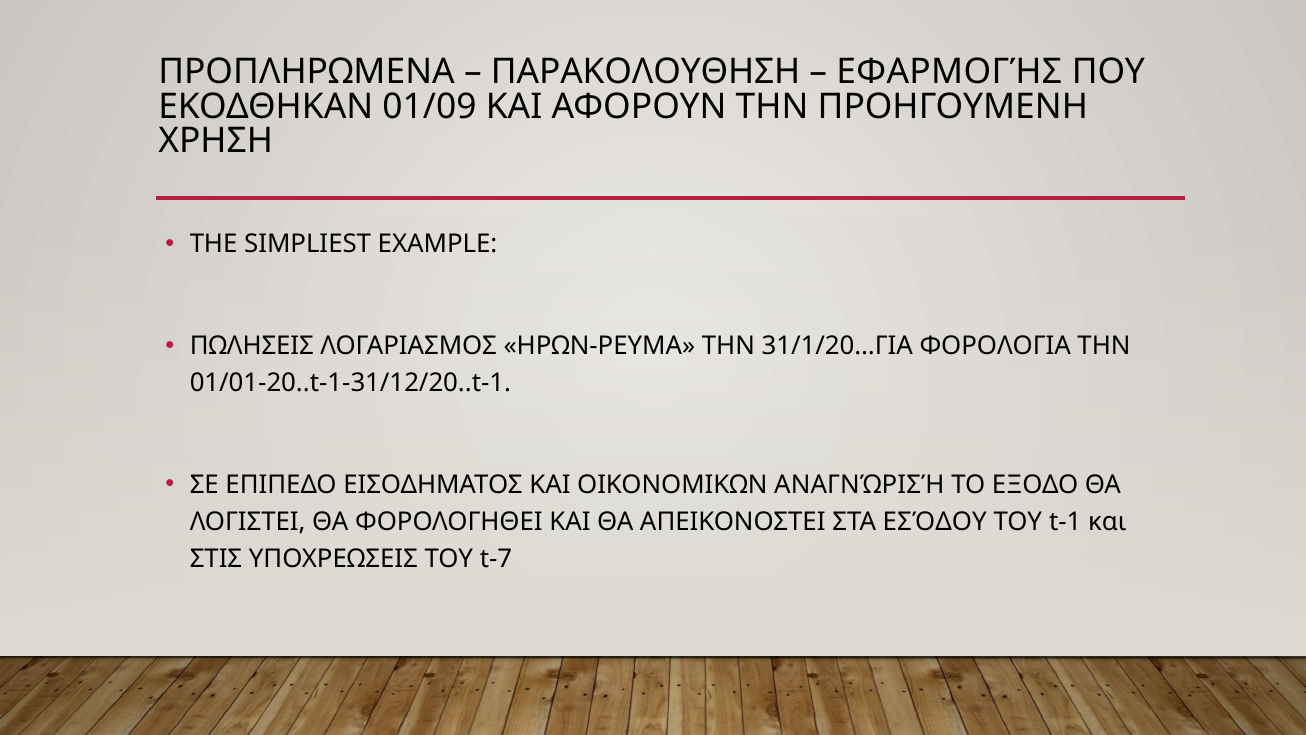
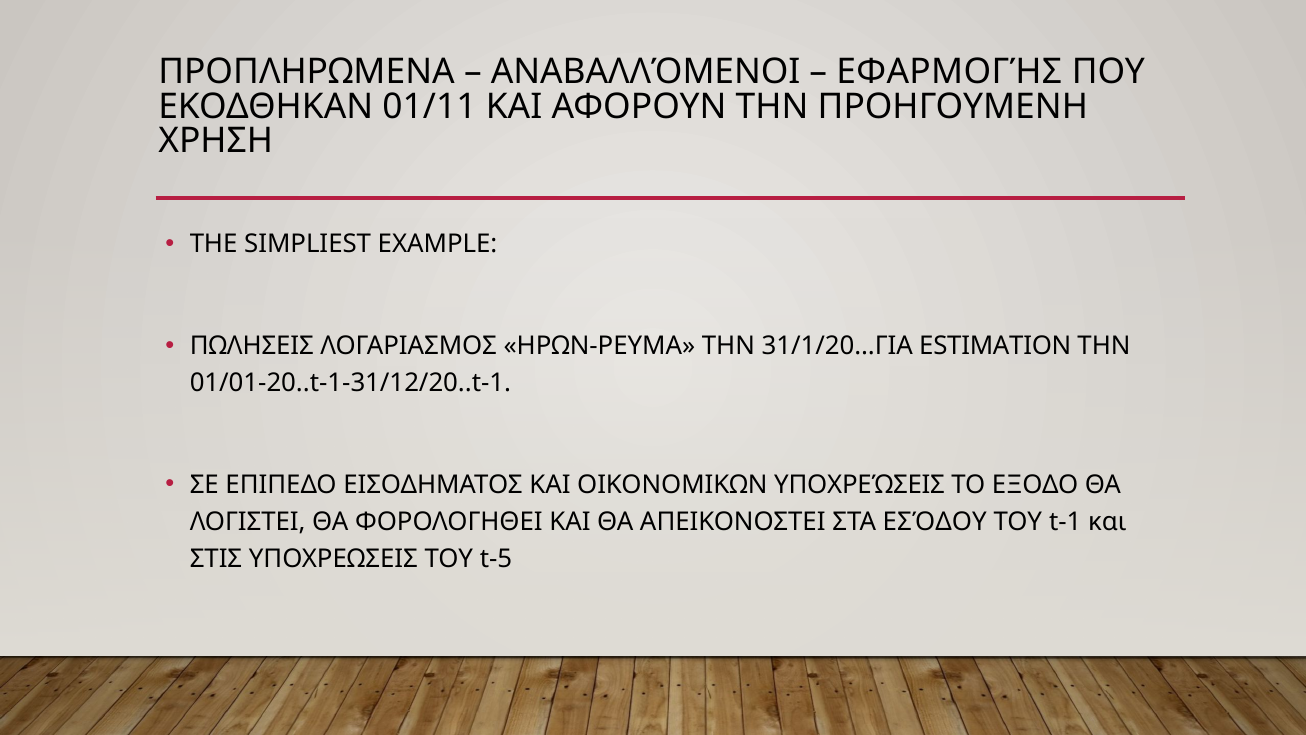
ΠΑΡΑΚΟΛΟΥΘΗΣΗ: ΠΑΡΑΚΟΛΟΥΘΗΣΗ -> ΑΝΑΒΑΛΛΌΜΕΝΟΙ
01/09: 01/09 -> 01/11
ΦΟΡΟΛΟΓΙΑ: ΦΟΡΟΛΟΓΙΑ -> ESTIMATION
ΑΝΑΓΝΏΡΙΣΉ: ΑΝΑΓΝΏΡΙΣΉ -> ΥΠΟΧΡΕΏΣΕΙΣ
t-7: t-7 -> t-5
